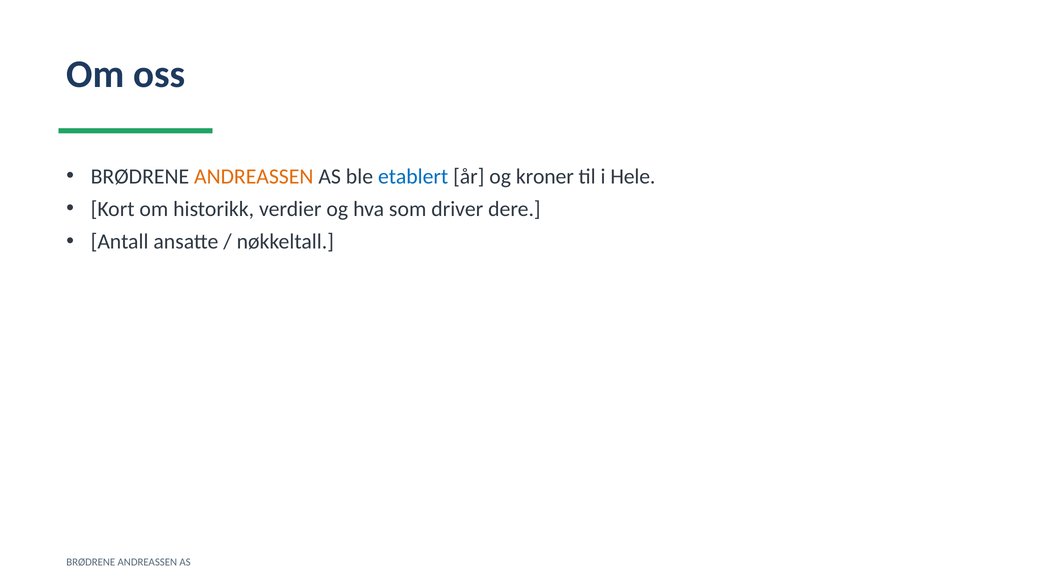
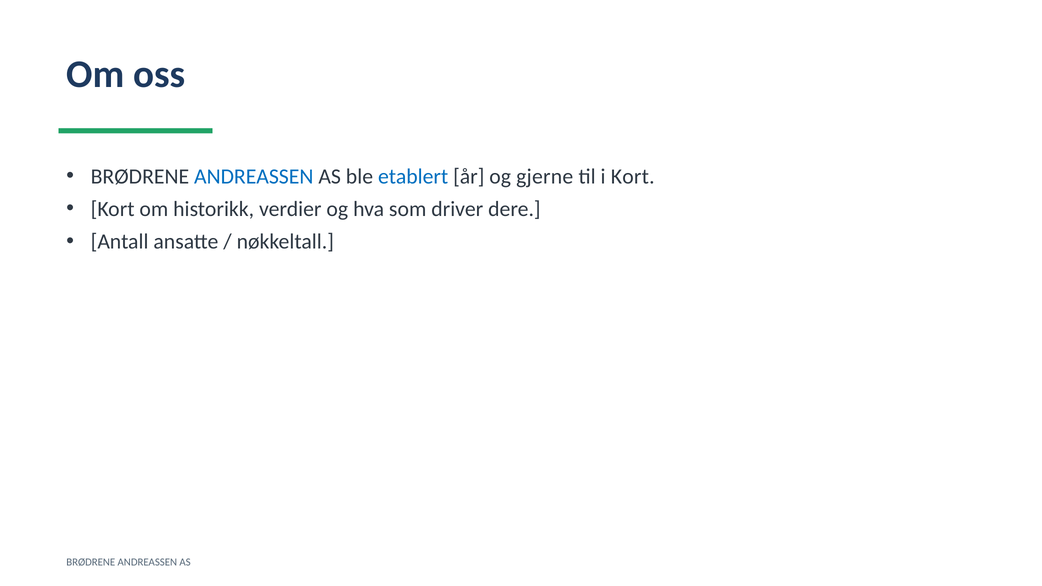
ANDREASSEN at (254, 176) colour: orange -> blue
kroner: kroner -> gjerne
i Hele: Hele -> Kort
